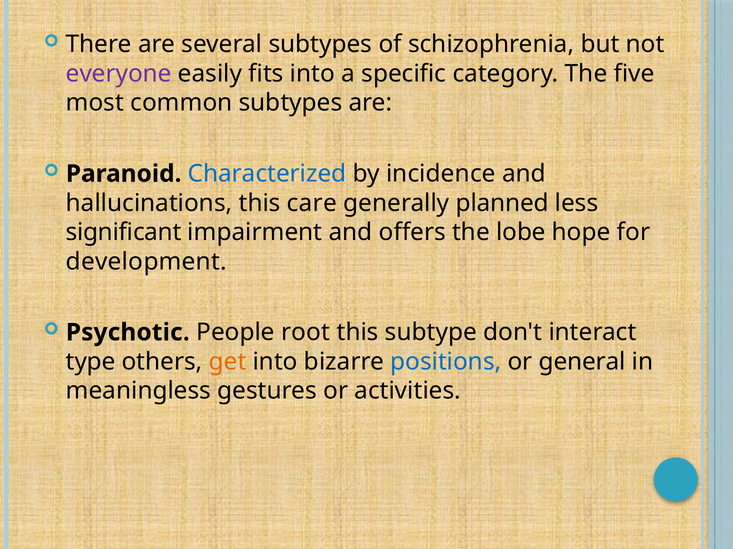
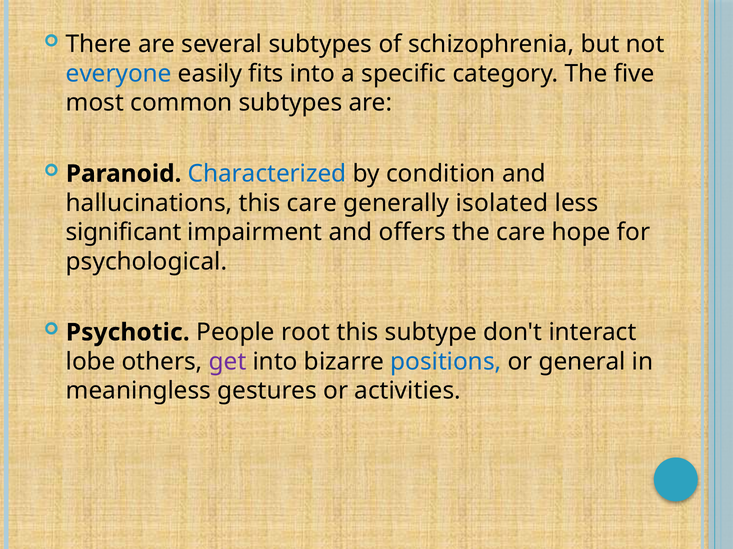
everyone colour: purple -> blue
incidence: incidence -> condition
planned: planned -> isolated
the lobe: lobe -> care
development: development -> psychological
type: type -> lobe
get colour: orange -> purple
